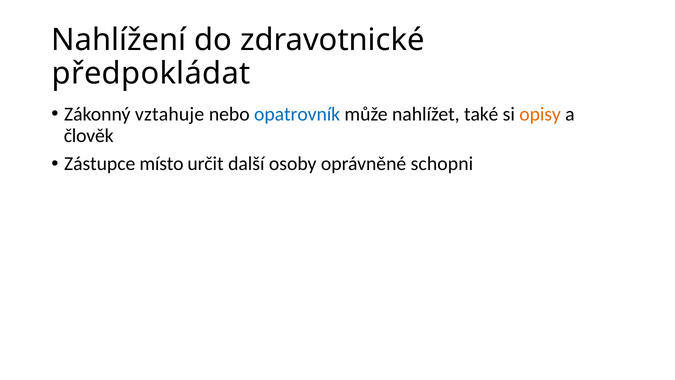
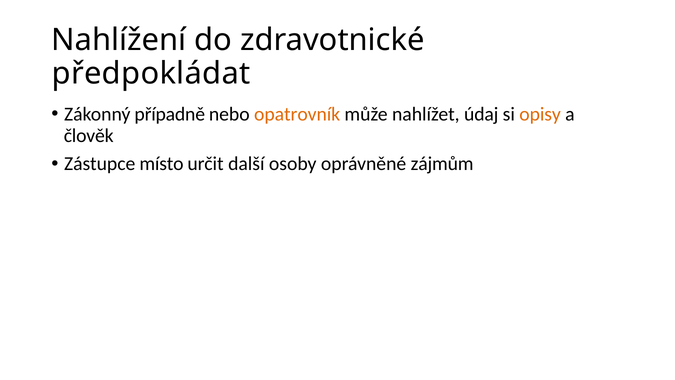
vztahuje: vztahuje -> případně
opatrovník colour: blue -> orange
také: také -> údaj
schopni: schopni -> zájmům
